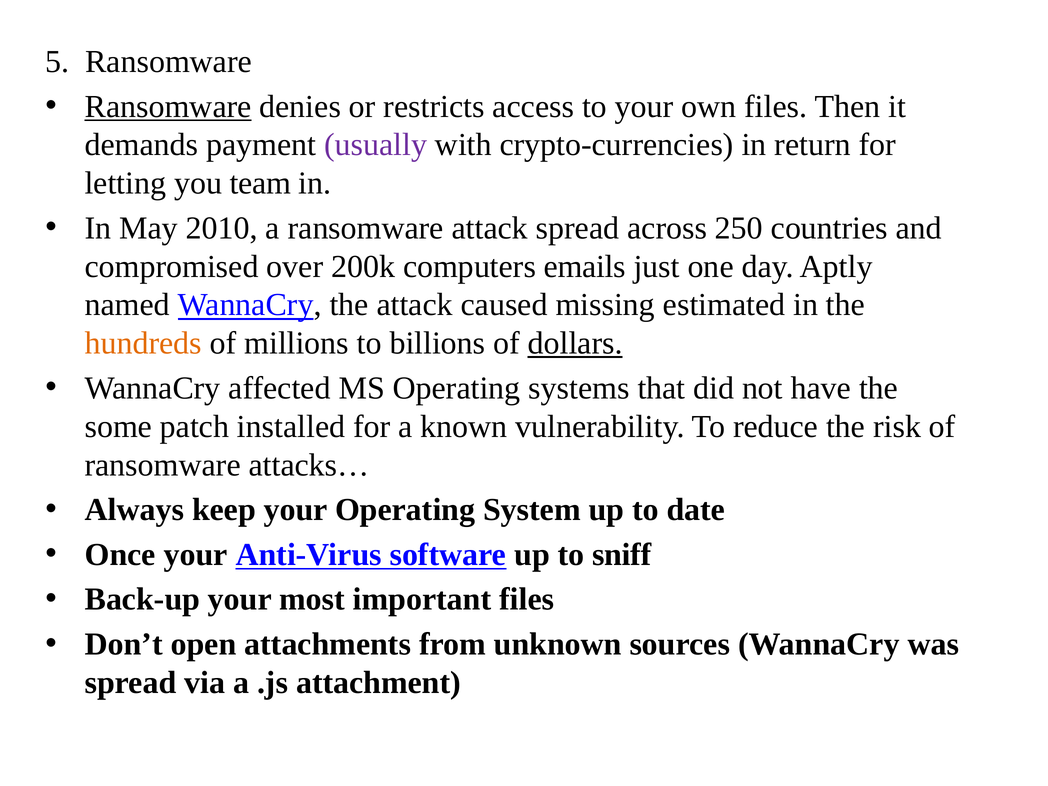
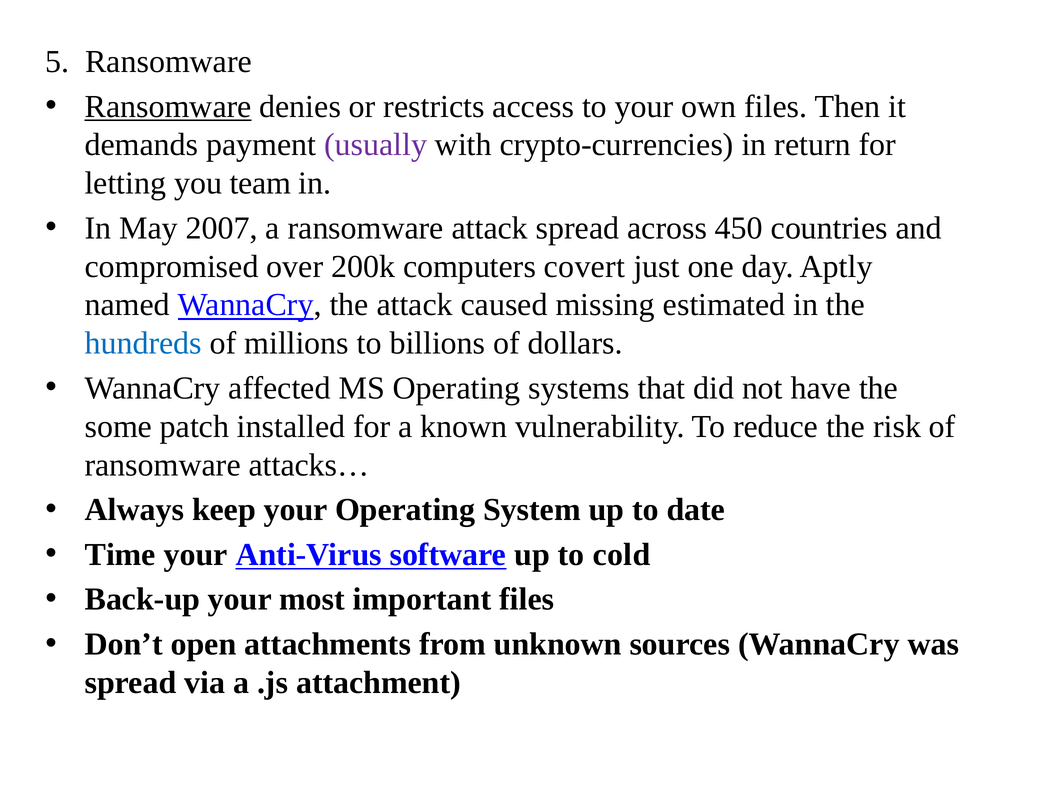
2010: 2010 -> 2007
250: 250 -> 450
emails: emails -> covert
hundreds colour: orange -> blue
dollars underline: present -> none
Once: Once -> Time
sniff: sniff -> cold
